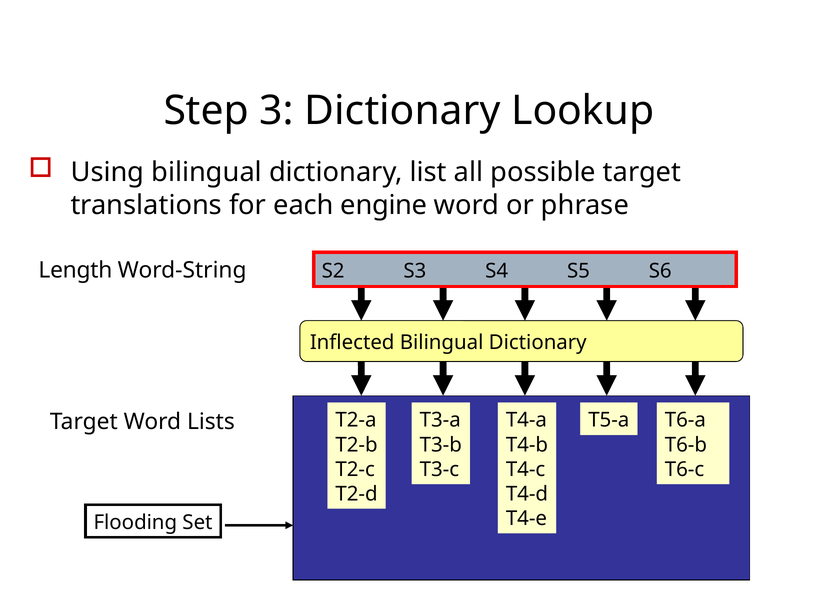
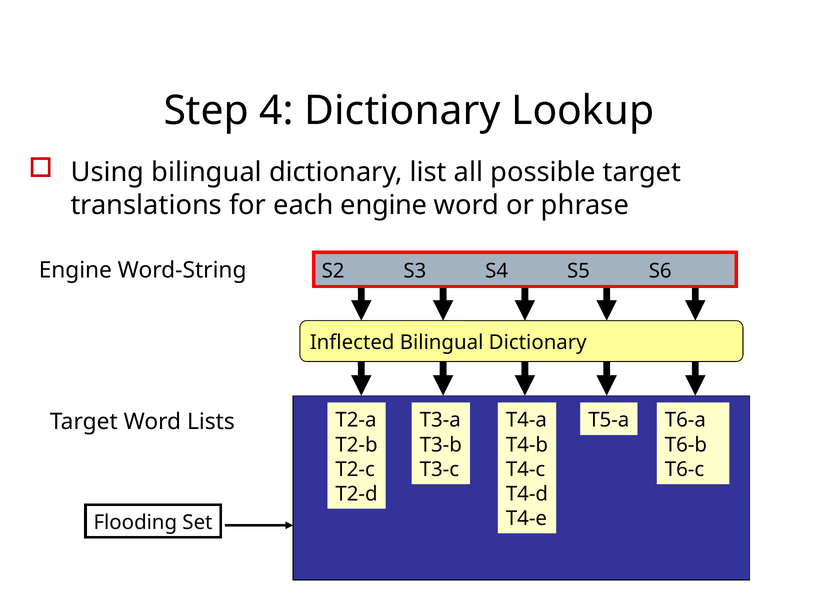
3: 3 -> 4
Length at (75, 270): Length -> Engine
